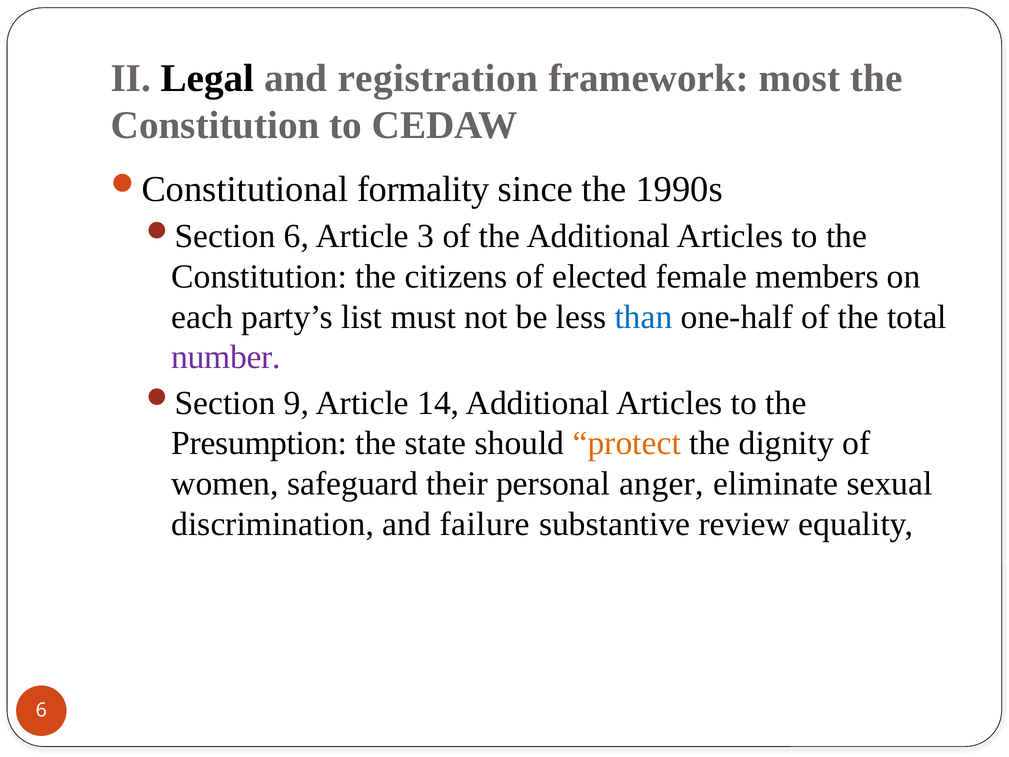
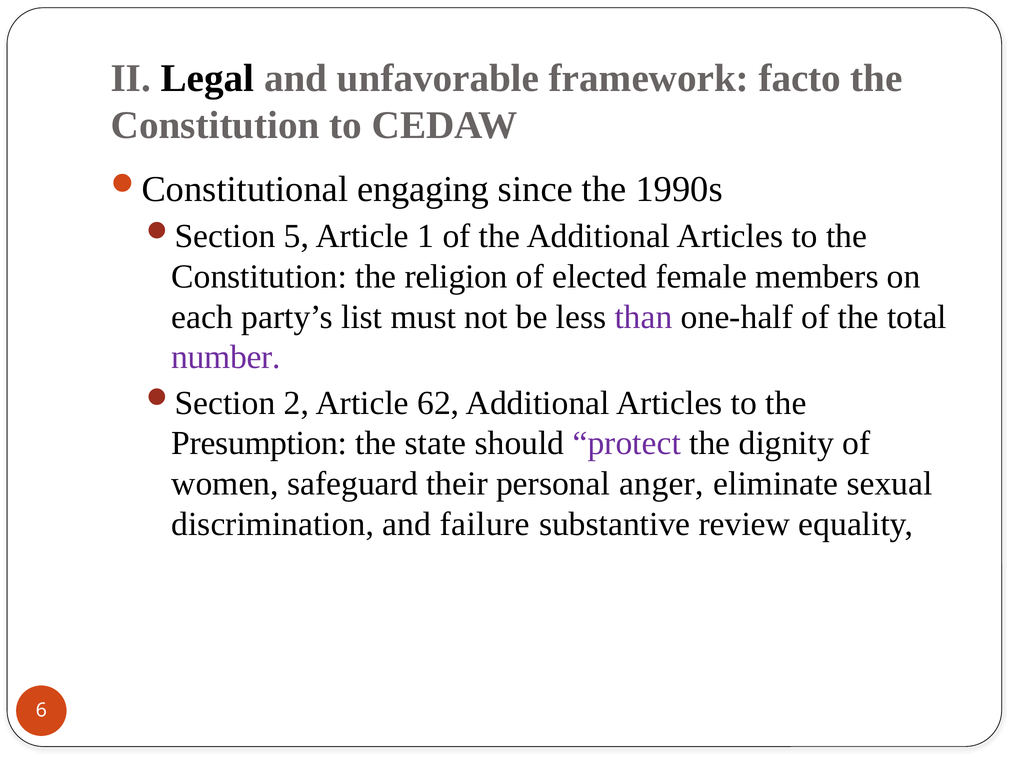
registration: registration -> unfavorable
most: most -> facto
formality: formality -> engaging
6 at (296, 236): 6 -> 5
3: 3 -> 1
citizens: citizens -> religion
than colour: blue -> purple
9: 9 -> 2
14: 14 -> 62
protect colour: orange -> purple
